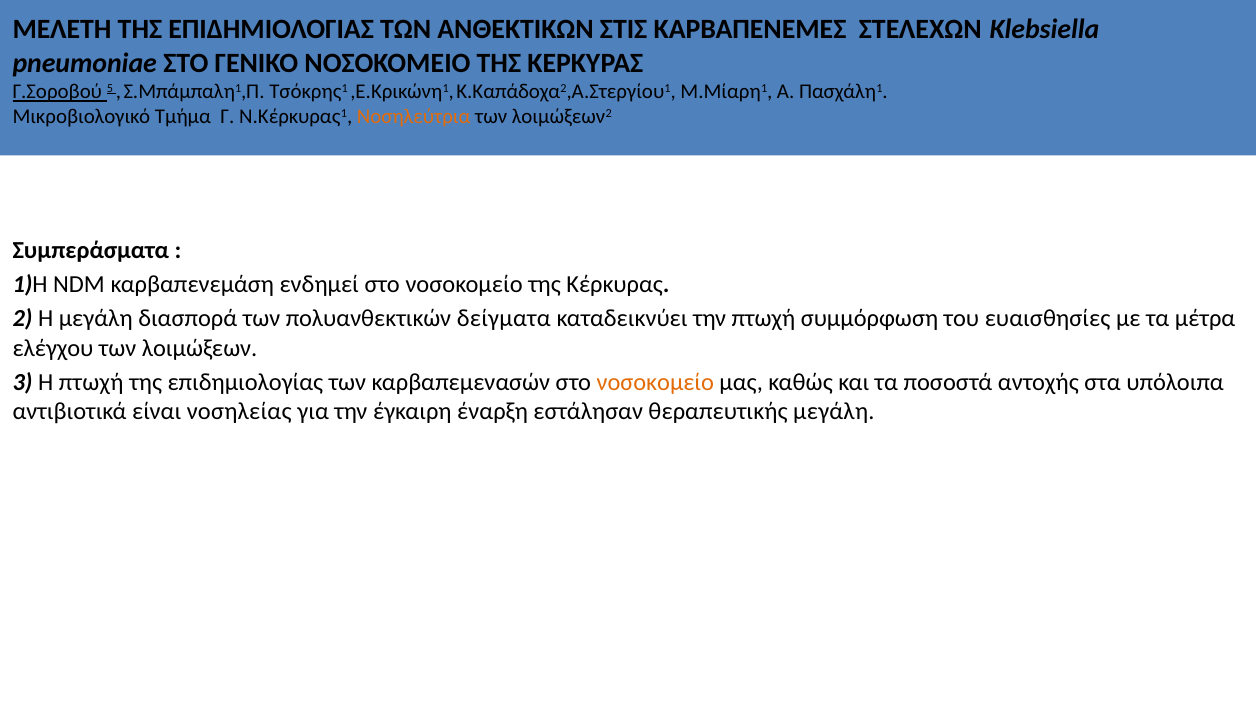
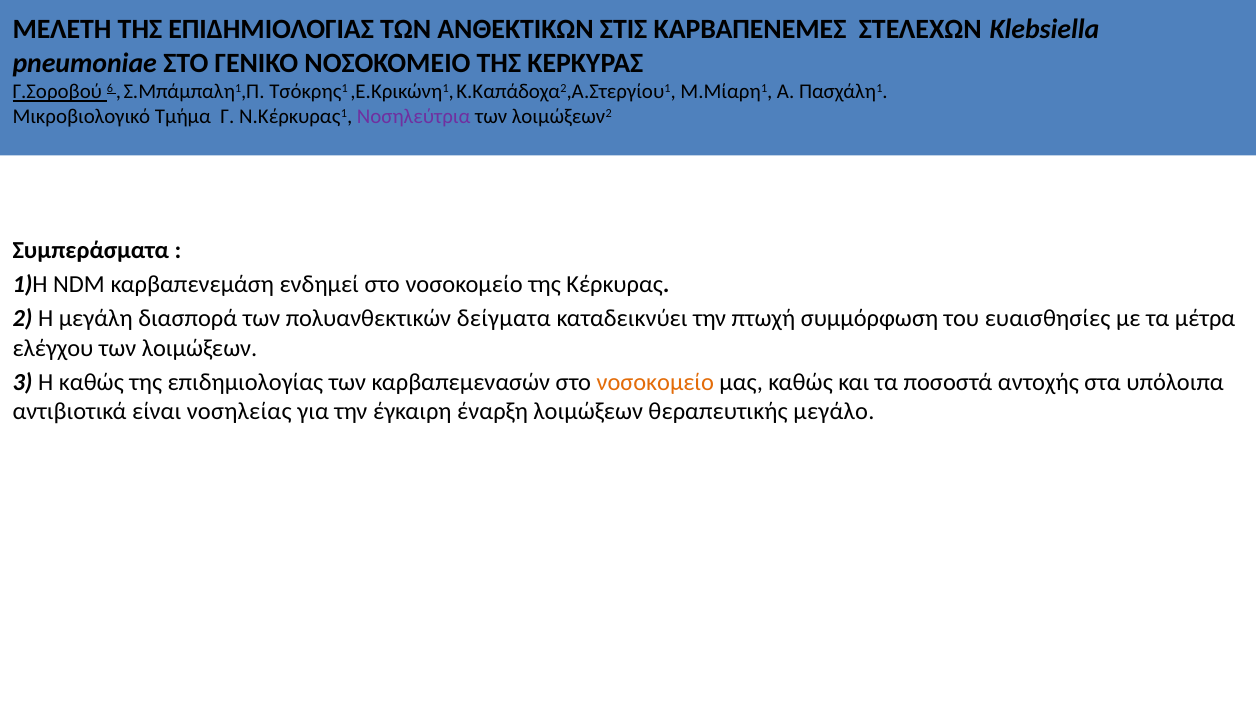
5: 5 -> 6
Νοσηλεύτρια colour: orange -> purple
Η πτωχή: πτωχή -> καθώς
έναρξη εστάλησαν: εστάλησαν -> λοιμώξεων
θεραπευτικής μεγάλη: μεγάλη -> μεγάλο
